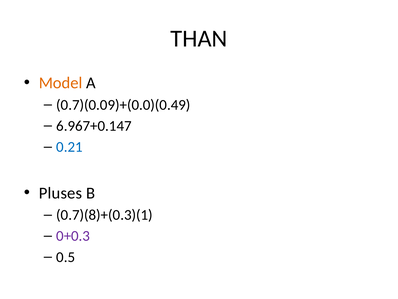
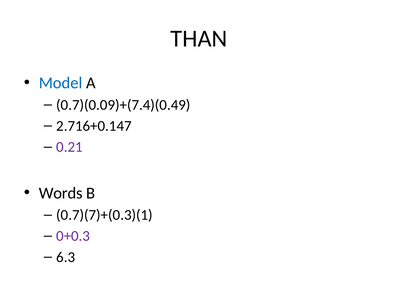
Model colour: orange -> blue
0.7)(0.09)+(0.0)(0.49: 0.7)(0.09)+(0.0)(0.49 -> 0.7)(0.09)+(7.4)(0.49
6.967+0.147: 6.967+0.147 -> 2.716+0.147
0.21 colour: blue -> purple
Pluses: Pluses -> Words
0.7)(8)+(0.3)(1: 0.7)(8)+(0.3)(1 -> 0.7)(7)+(0.3)(1
0.5: 0.5 -> 6.3
